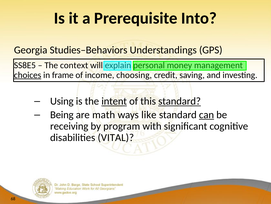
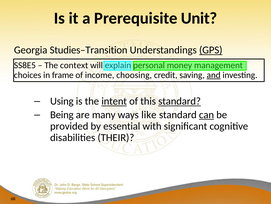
Into: Into -> Unit
Studies–Behaviors: Studies–Behaviors -> Studies–Transition
GPS underline: none -> present
choices underline: present -> none
and underline: none -> present
math: math -> many
receiving: receiving -> provided
program: program -> essential
VITAL: VITAL -> THEIR
